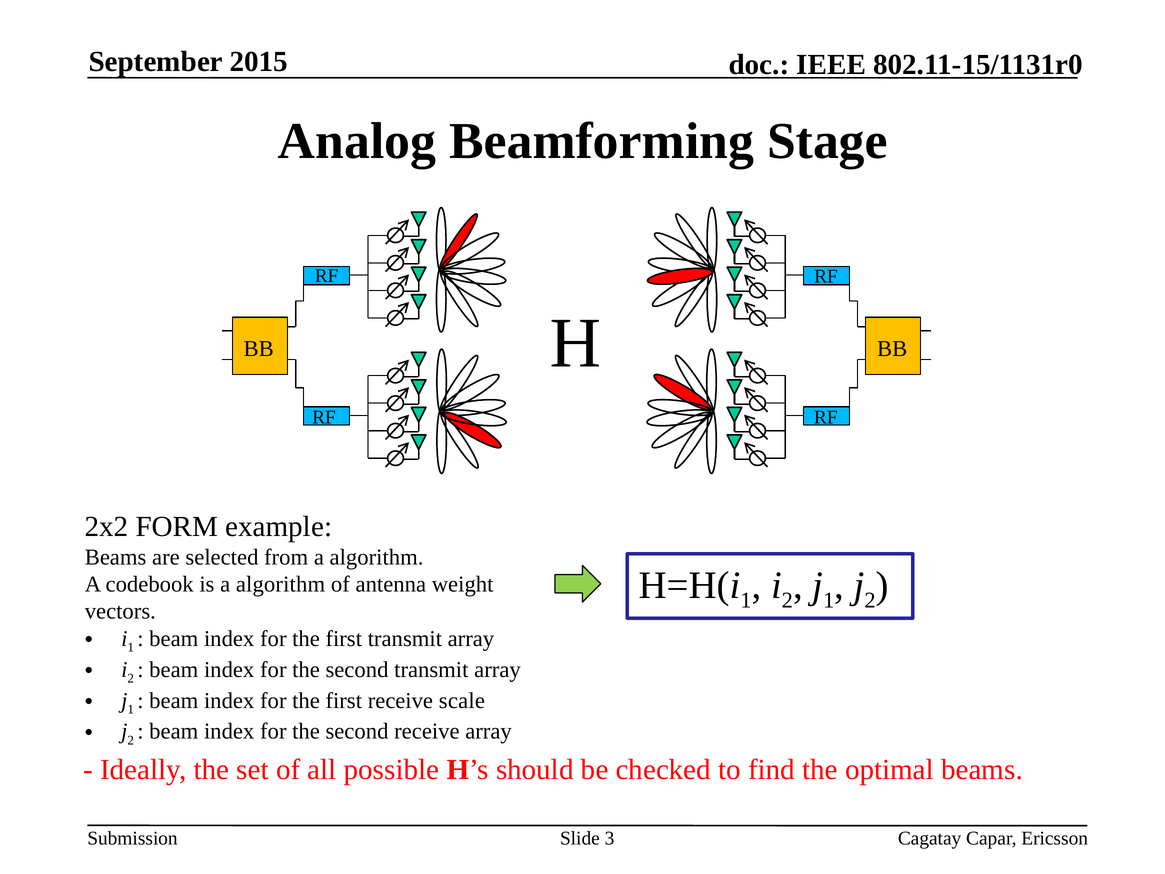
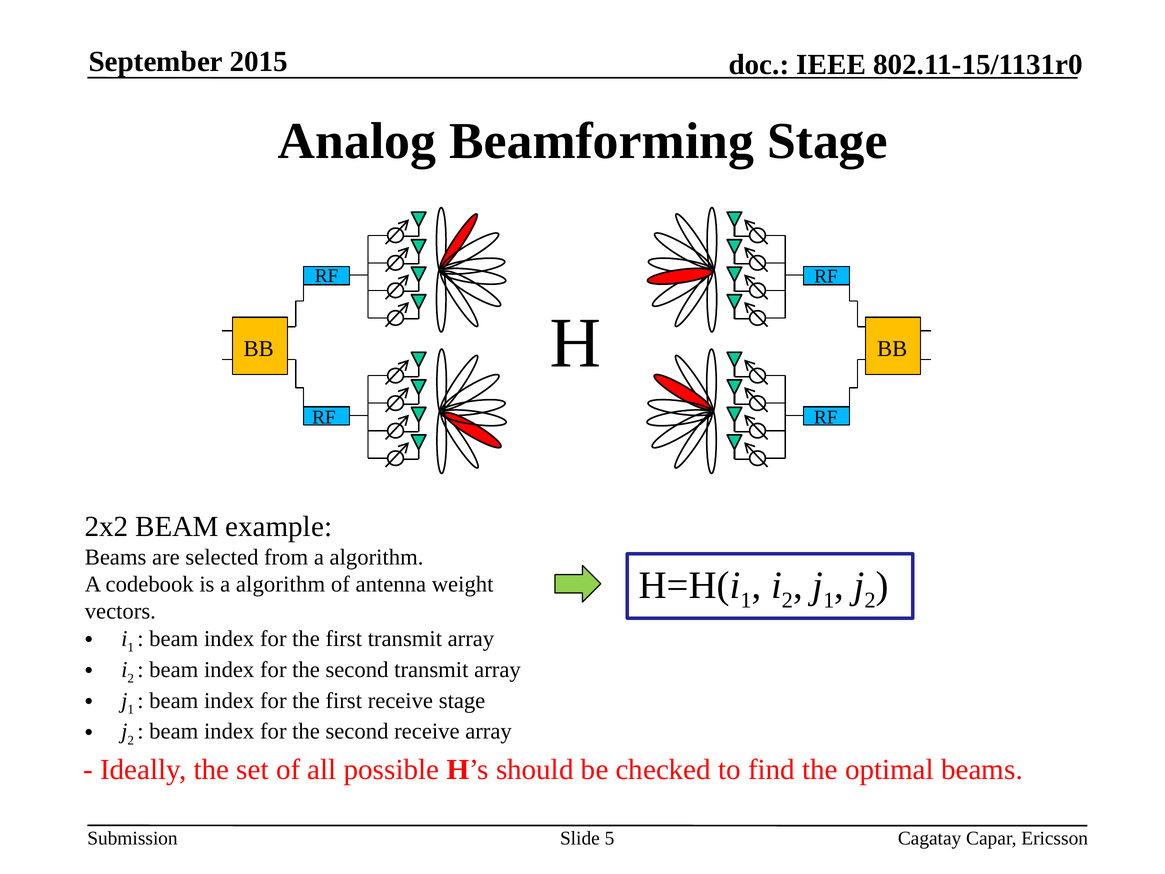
2x2 FORM: FORM -> BEAM
receive scale: scale -> stage
3: 3 -> 5
